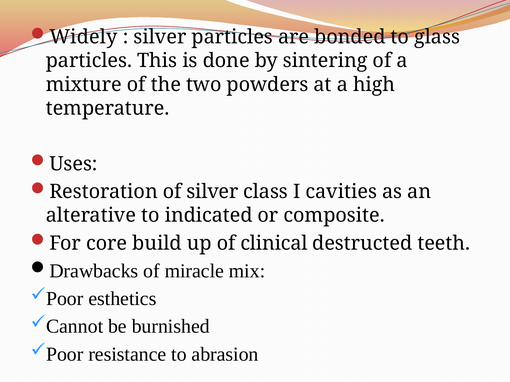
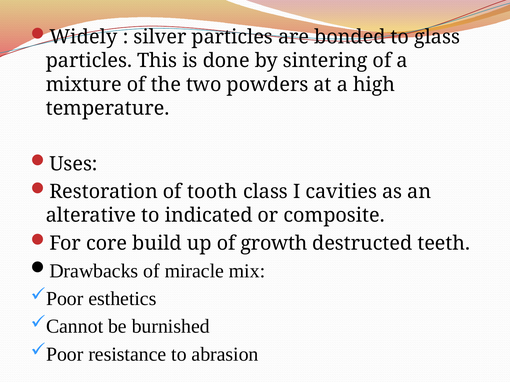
of silver: silver -> tooth
clinical: clinical -> growth
